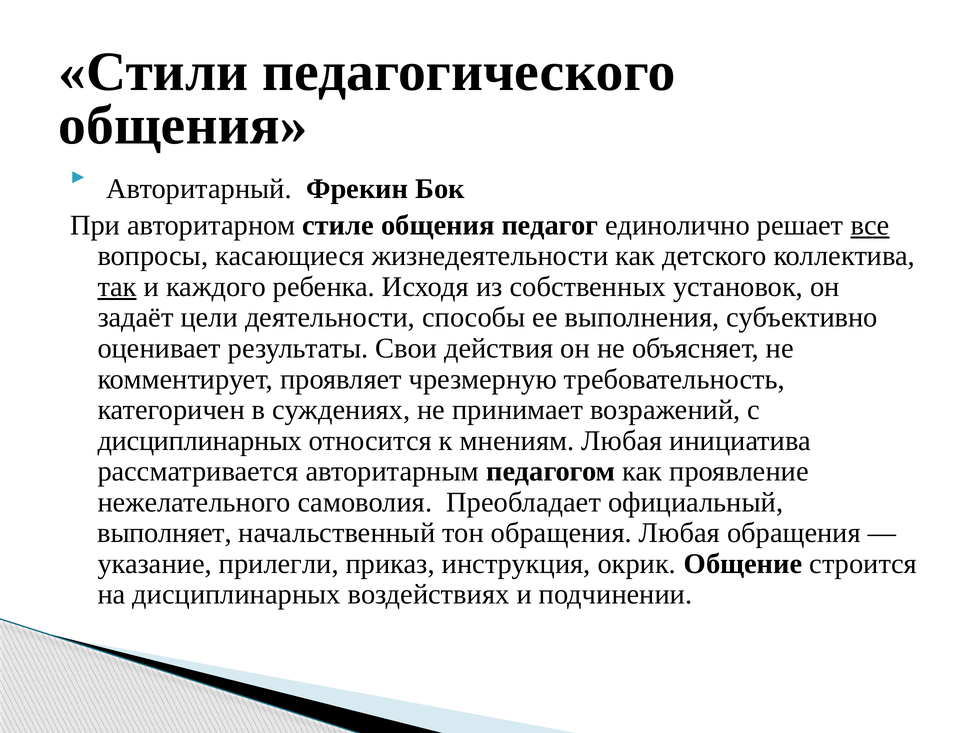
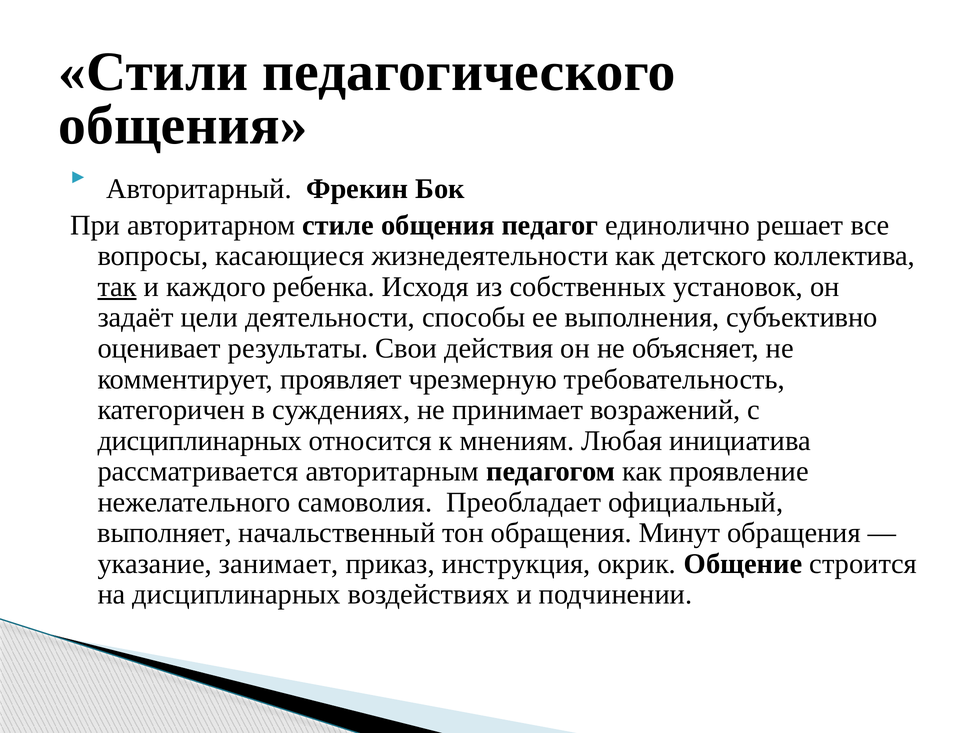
все underline: present -> none
обращения Любая: Любая -> Минут
прилегли: прилегли -> занимает
